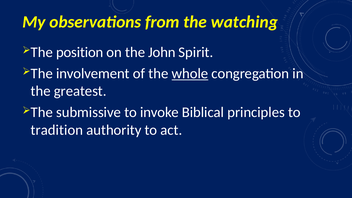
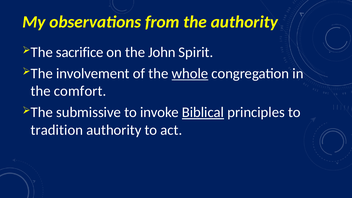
the watching: watching -> authority
position: position -> sacrifice
greatest: greatest -> comfort
Biblical underline: none -> present
